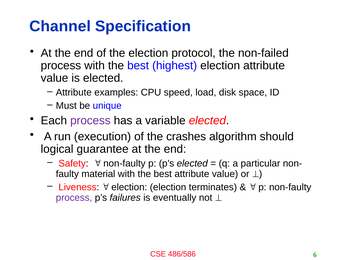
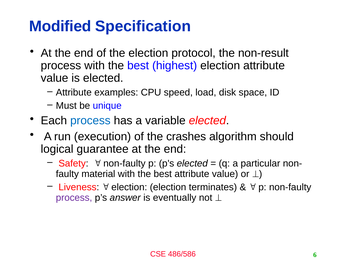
Channel: Channel -> Modified
non-failed: non-failed -> non-result
process at (90, 120) colour: purple -> blue
failures: failures -> answer
